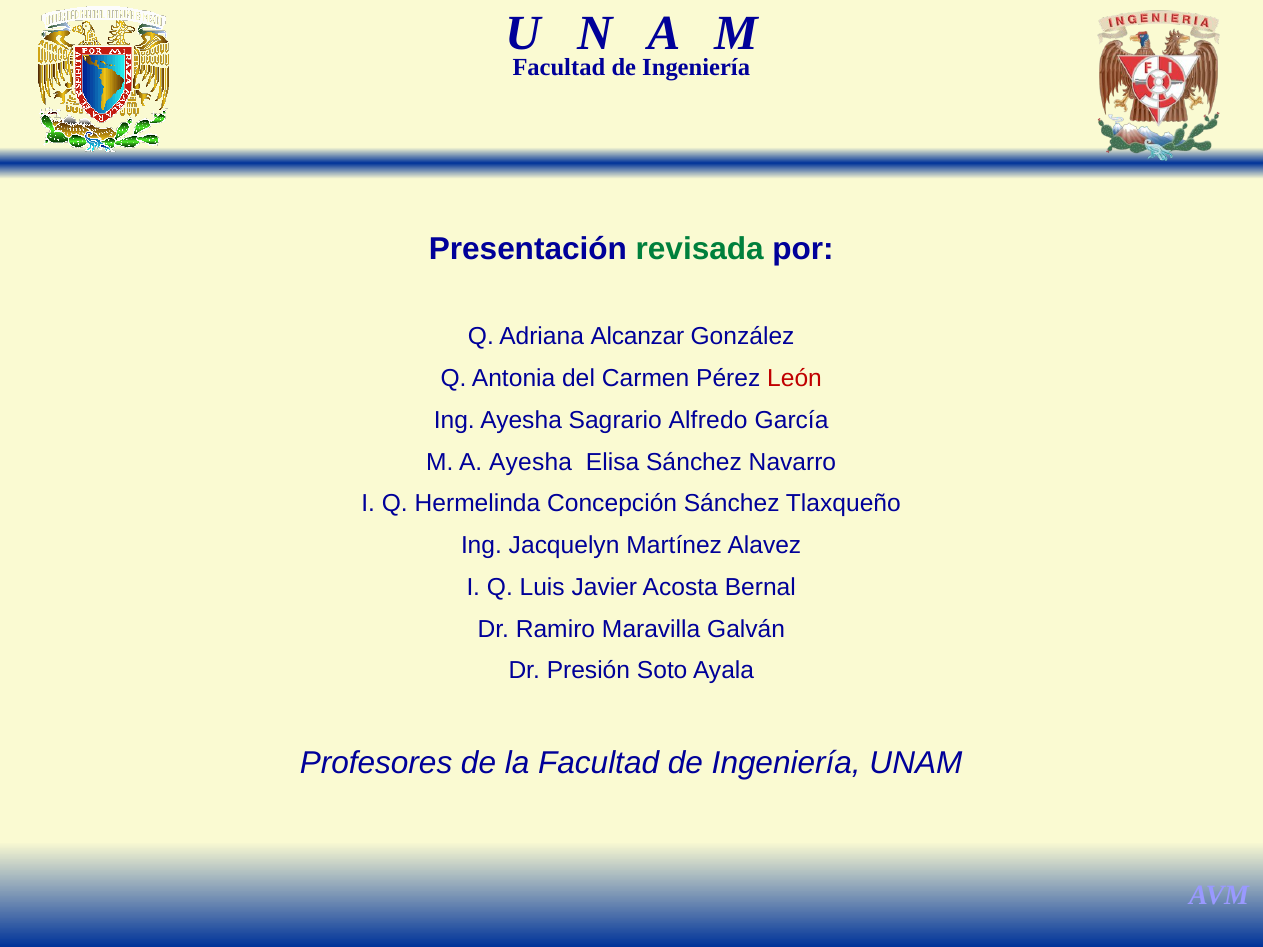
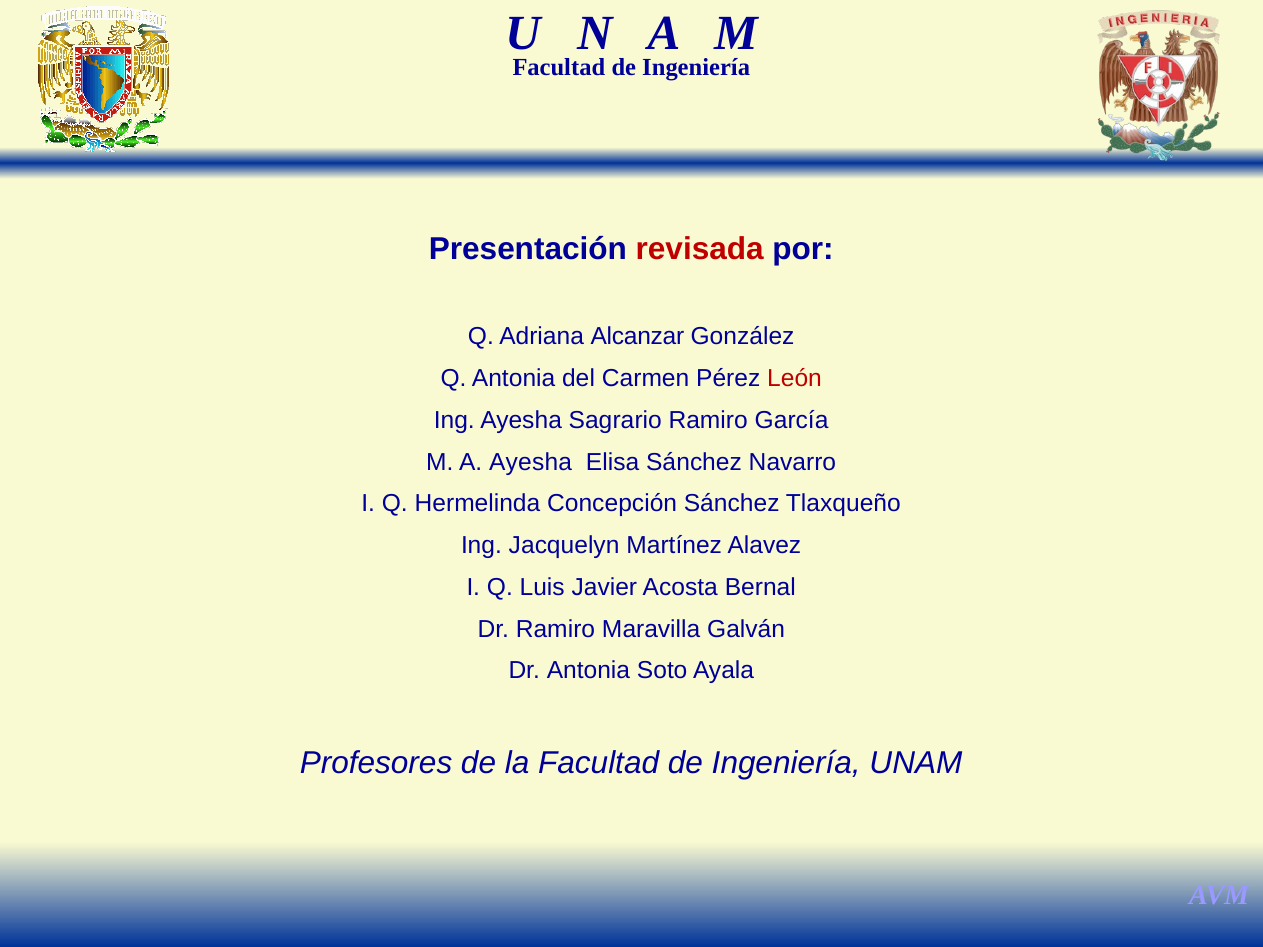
revisada colour: green -> red
Sagrario Alfredo: Alfredo -> Ramiro
Dr Presión: Presión -> Antonia
